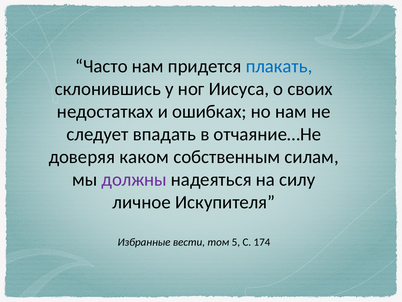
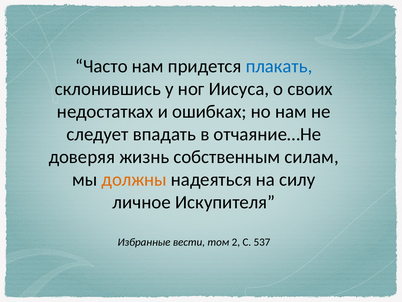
каком: каком -> жизнь
должны colour: purple -> orange
5: 5 -> 2
174: 174 -> 537
